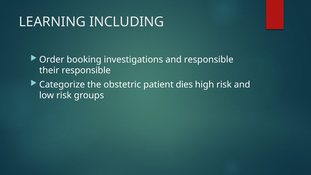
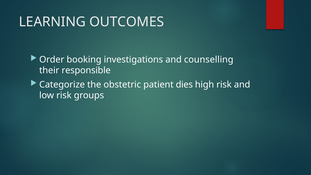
INCLUDING: INCLUDING -> OUTCOMES
and responsible: responsible -> counselling
